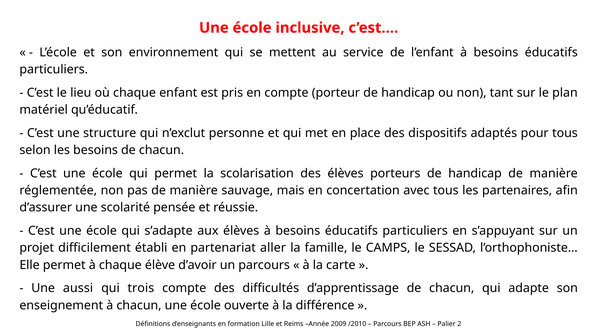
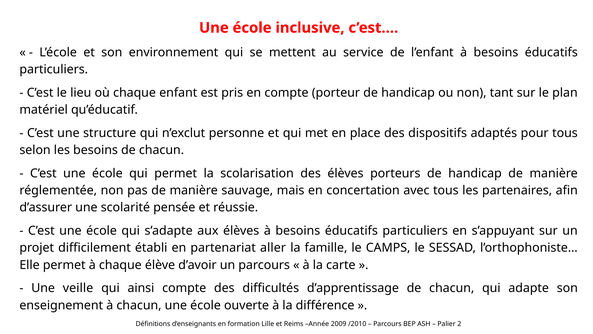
aussi: aussi -> veille
trois: trois -> ainsi
